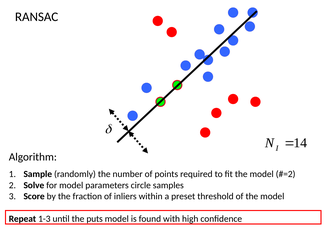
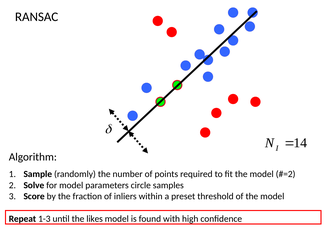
puts: puts -> likes
